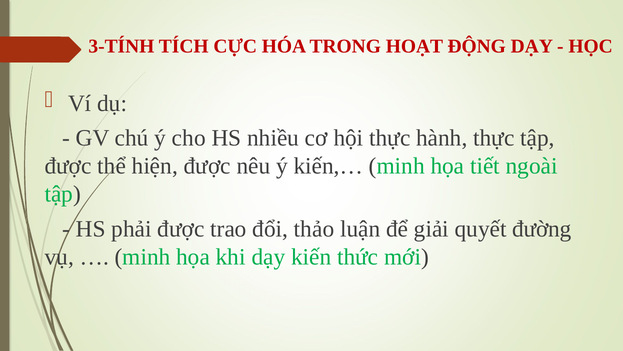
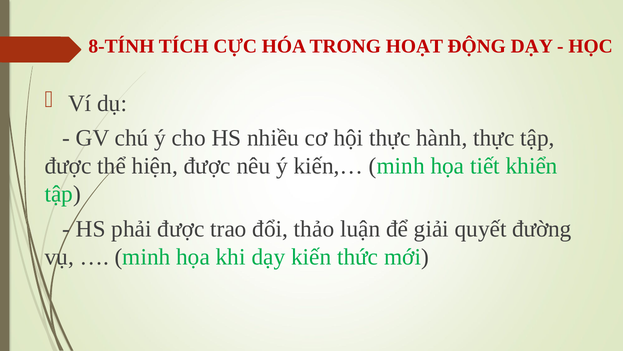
3-TÍNH: 3-TÍNH -> 8-TÍNH
ngoài: ngoài -> khiển
